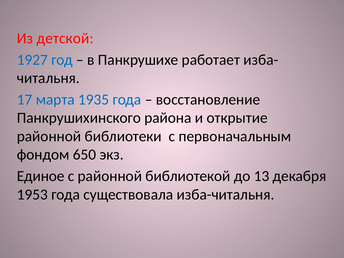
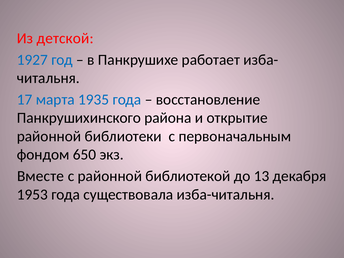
Единое: Единое -> Вместе
